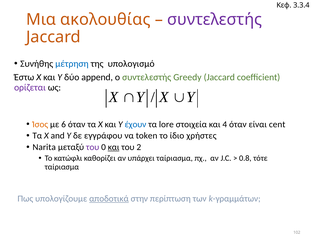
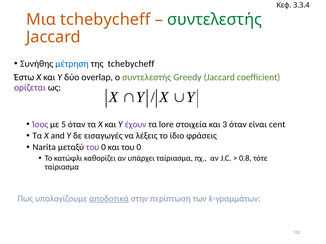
Μια ακολουθίας: ακολουθίας -> tchebycheff
συντελεστής at (215, 20) colour: purple -> green
της υπολογισμό: υπολογισμό -> tchebycheff
append: append -> overlap
Ίσος colour: orange -> purple
6: 6 -> 5
έχουν colour: blue -> purple
4: 4 -> 3
εγγράφου: εγγράφου -> εισαγωγές
token: token -> λέξεις
χρήστες: χρήστες -> φράσεις
και at (114, 148) underline: present -> none
2 at (139, 148): 2 -> 0
